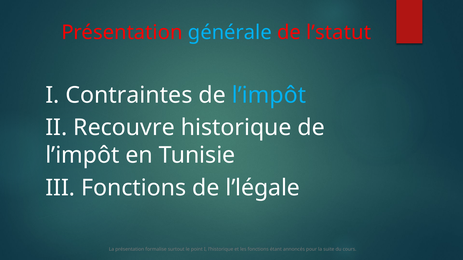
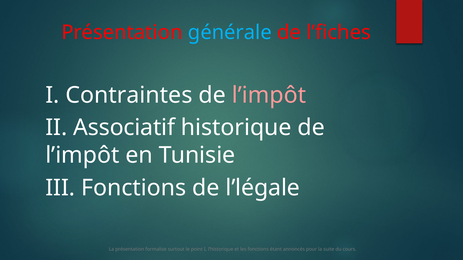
l’statut: l’statut -> l’fiches
l’impôt at (269, 95) colour: light blue -> pink
Recouvre: Recouvre -> Associatif
